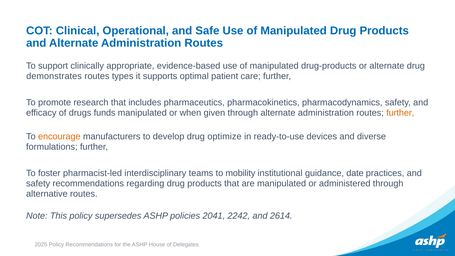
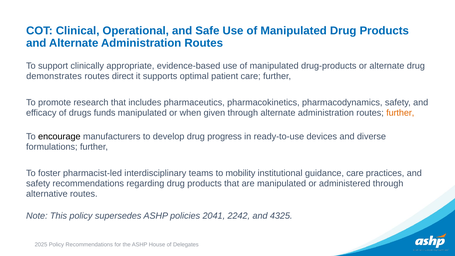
types: types -> direct
encourage colour: orange -> black
optimize: optimize -> progress
guidance date: date -> care
2614: 2614 -> 4325
